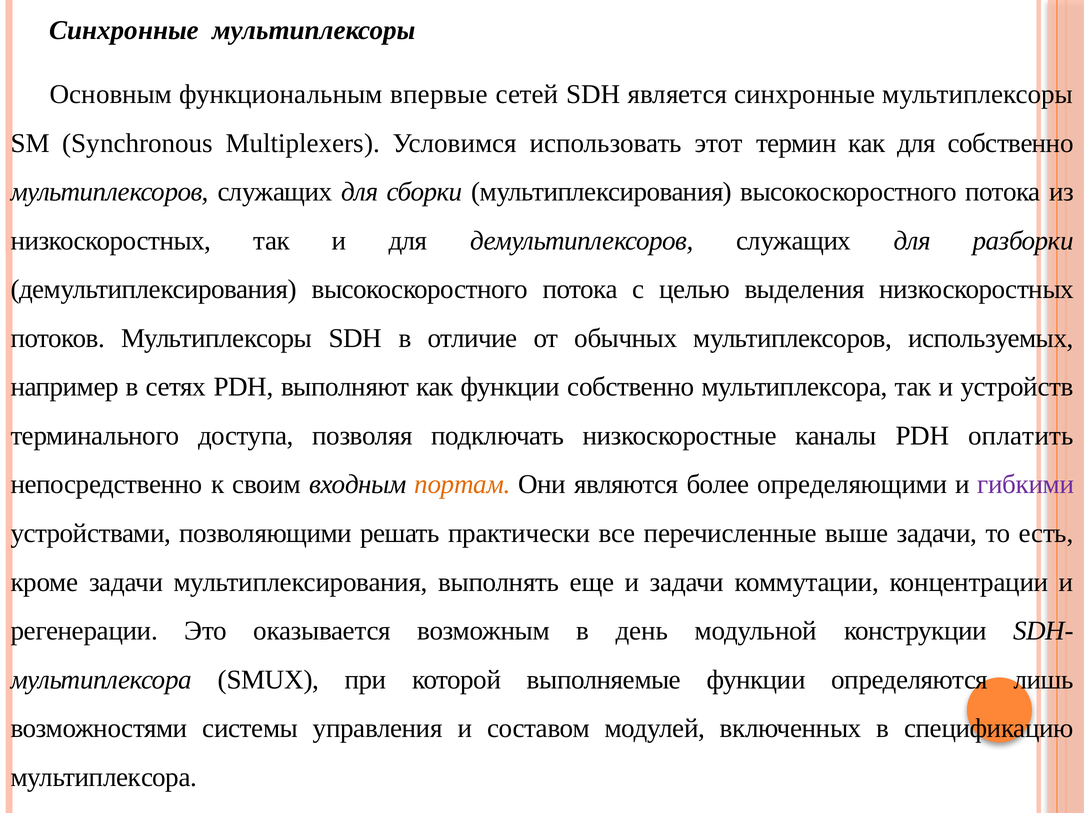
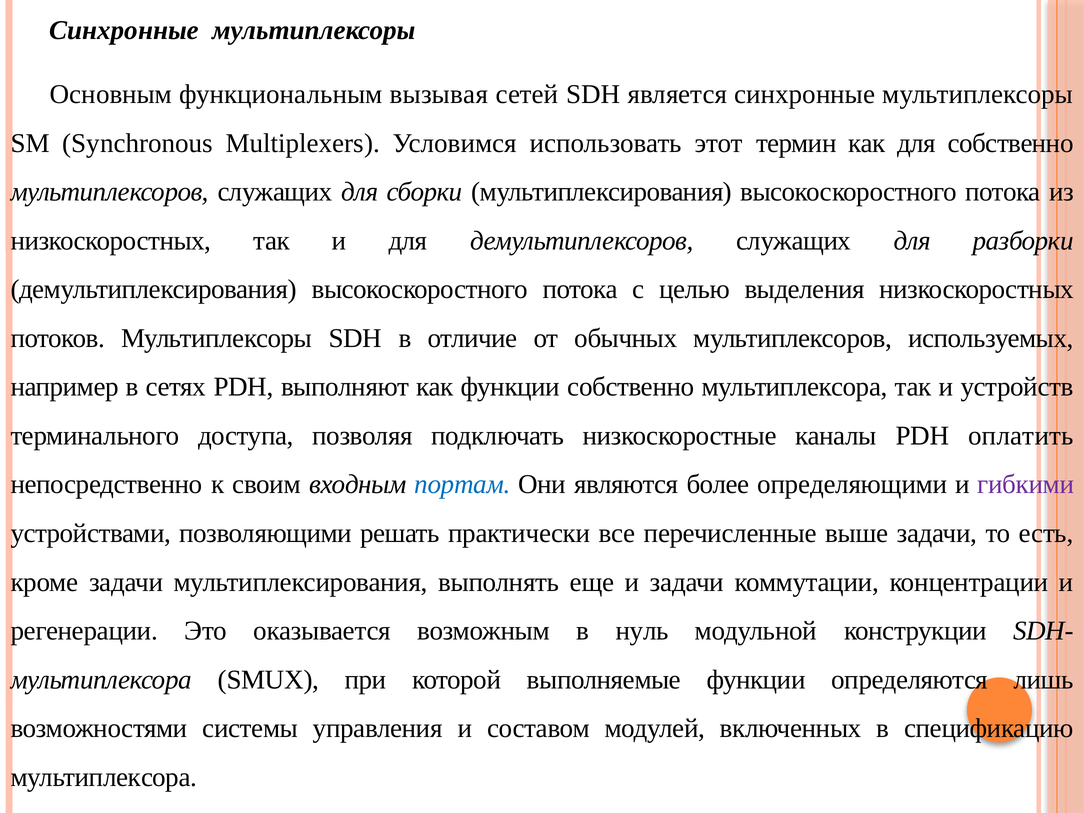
впервые: впервые -> вызывая
портам colour: orange -> blue
день: день -> нуль
